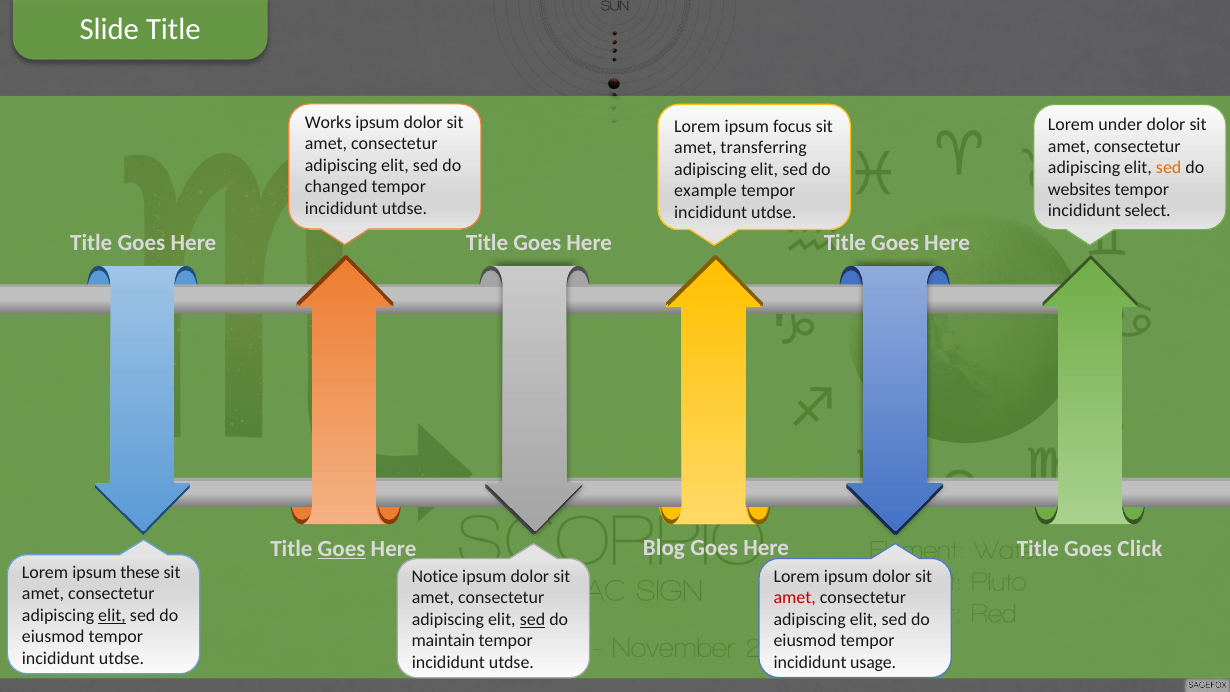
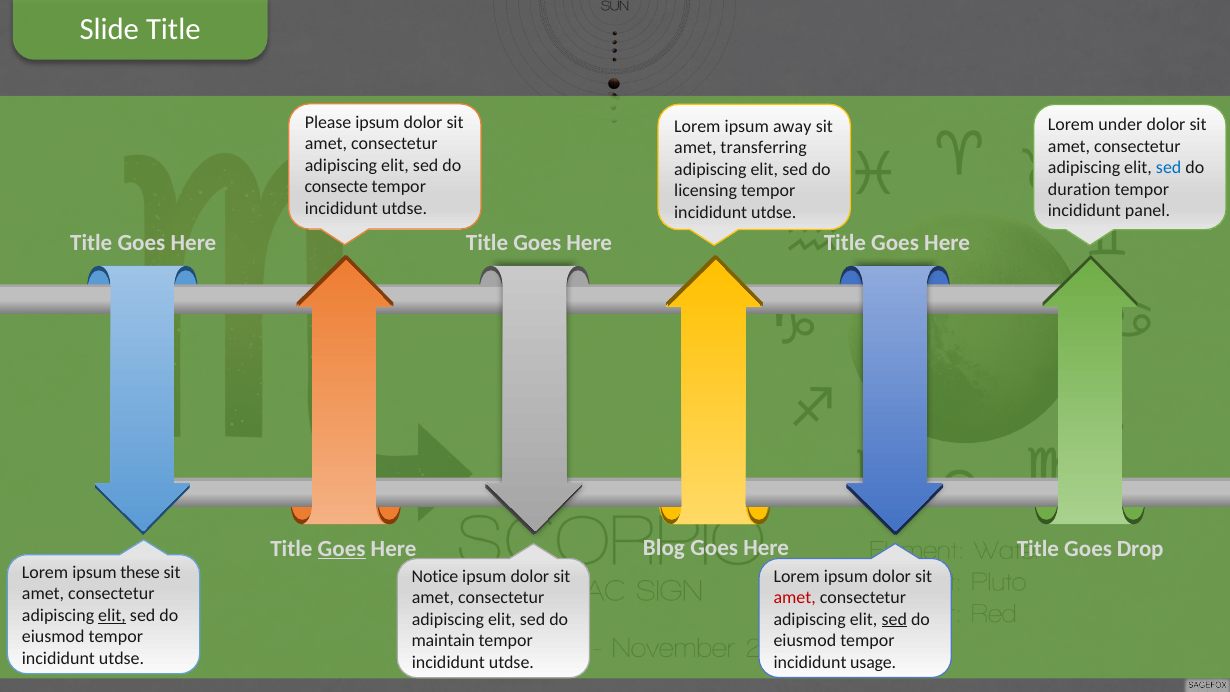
Works: Works -> Please
focus: focus -> away
sed at (1169, 168) colour: orange -> blue
changed: changed -> consecte
websites: websites -> duration
example: example -> licensing
select: select -> panel
Click: Click -> Drop
sed at (894, 619) underline: none -> present
sed at (533, 619) underline: present -> none
